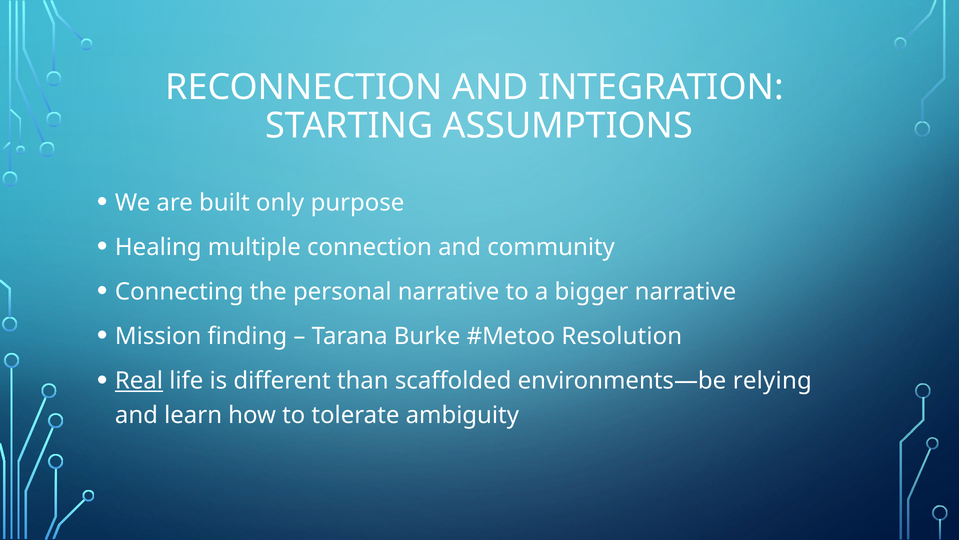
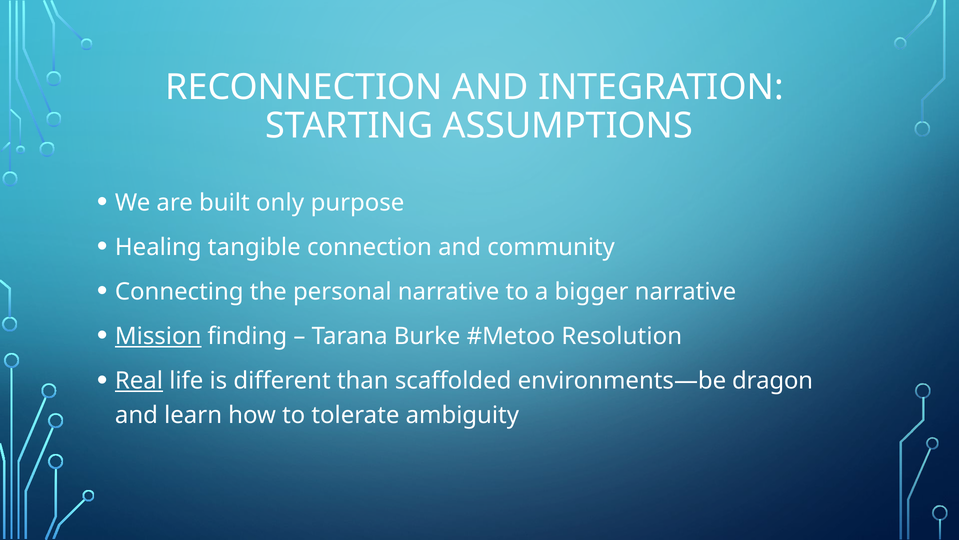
multiple: multiple -> tangible
Mission underline: none -> present
relying: relying -> dragon
